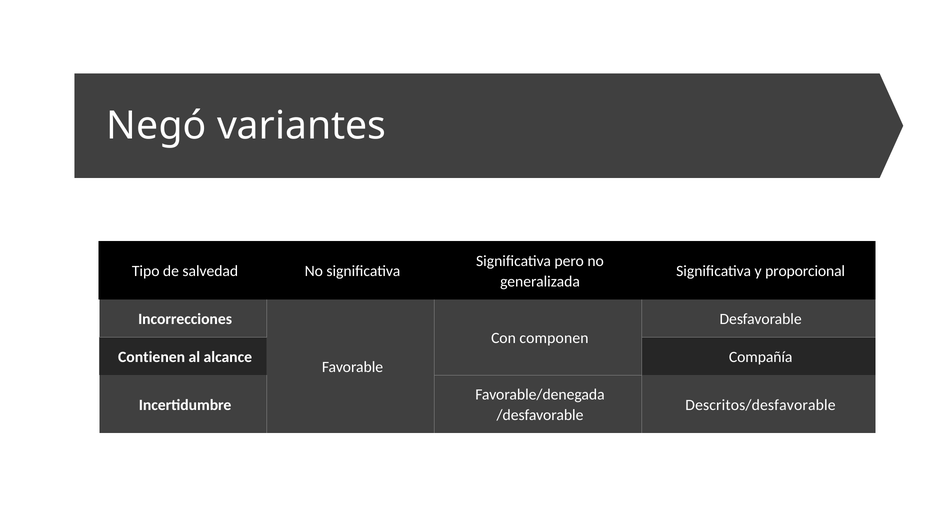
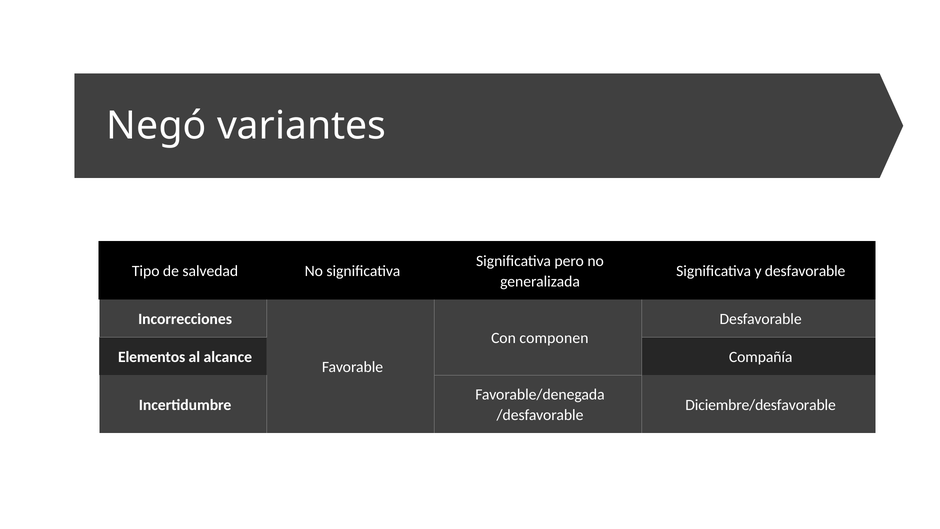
y proporcional: proporcional -> desfavorable
Contienen: Contienen -> Elementos
Descritos/desfavorable: Descritos/desfavorable -> Diciembre/desfavorable
